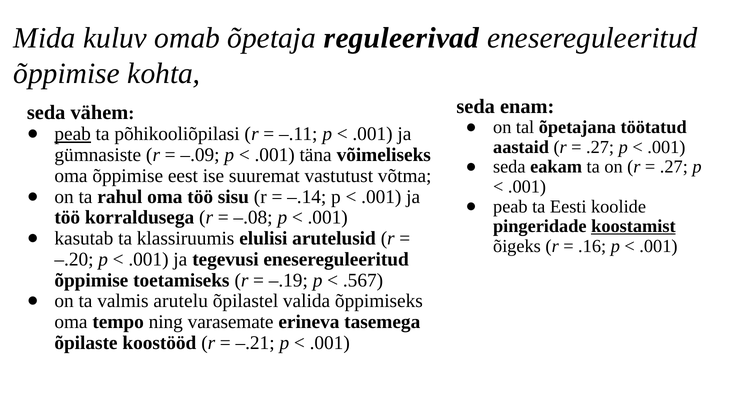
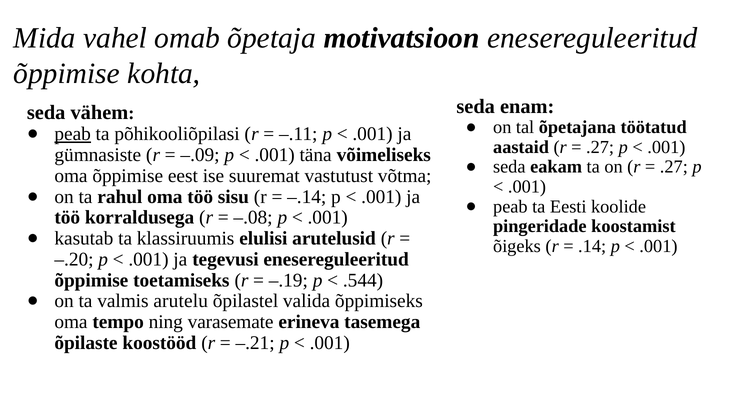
kuluv: kuluv -> vahel
reguleerivad: reguleerivad -> motivatsioon
koostamist underline: present -> none
.16: .16 -> .14
.567: .567 -> .544
